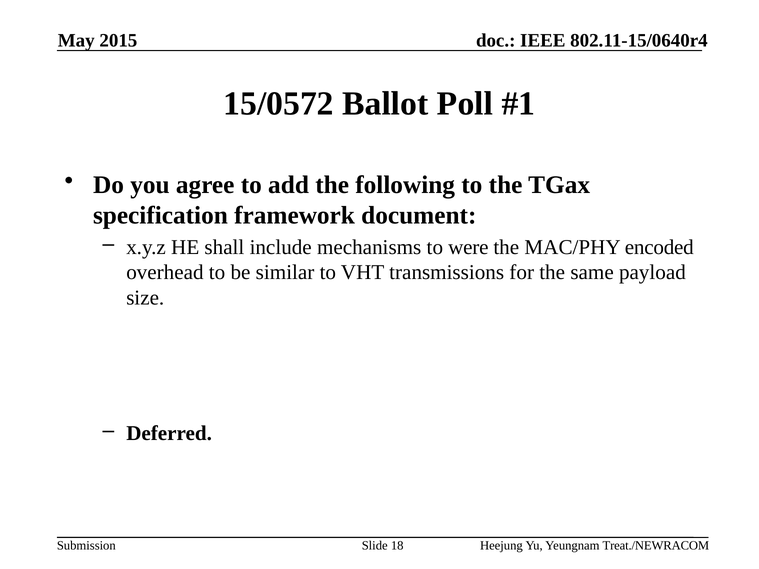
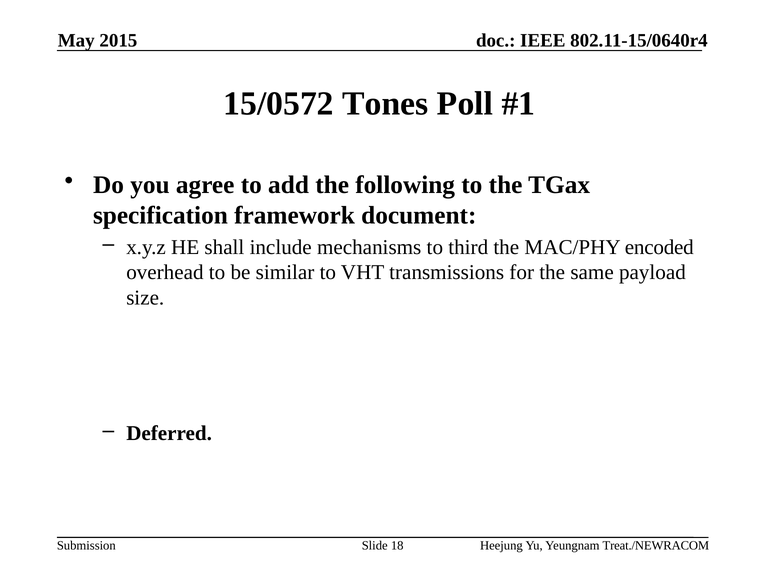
Ballot: Ballot -> Tones
were: were -> third
